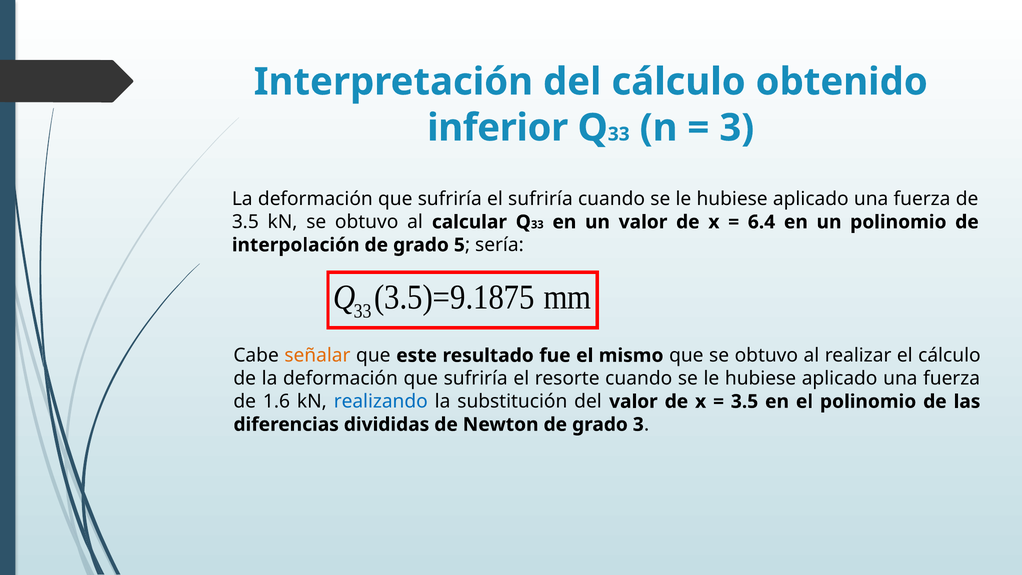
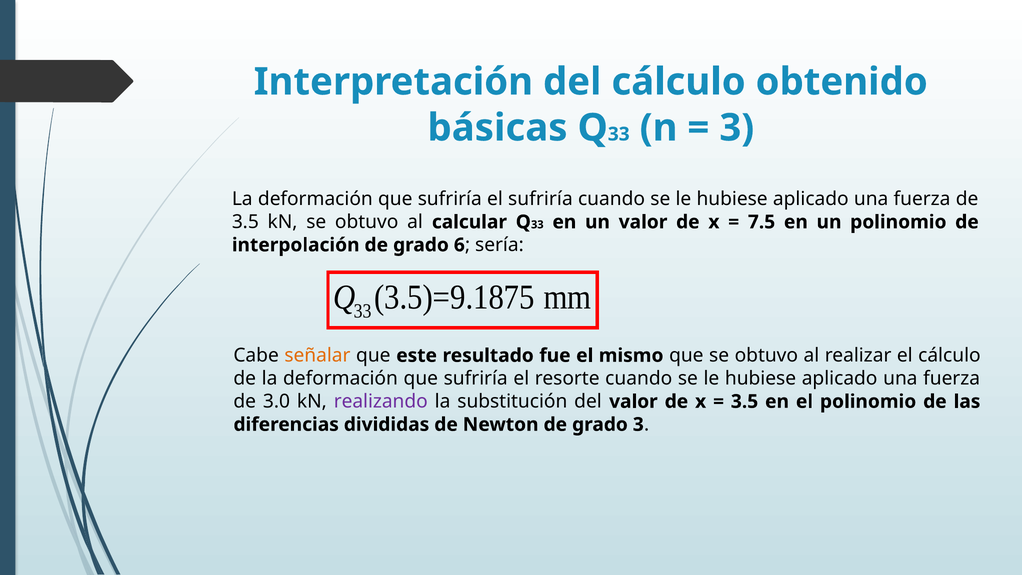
inferior: inferior -> básicas
6.4: 6.4 -> 7.5
5: 5 -> 6
1.6: 1.6 -> 3.0
realizando colour: blue -> purple
